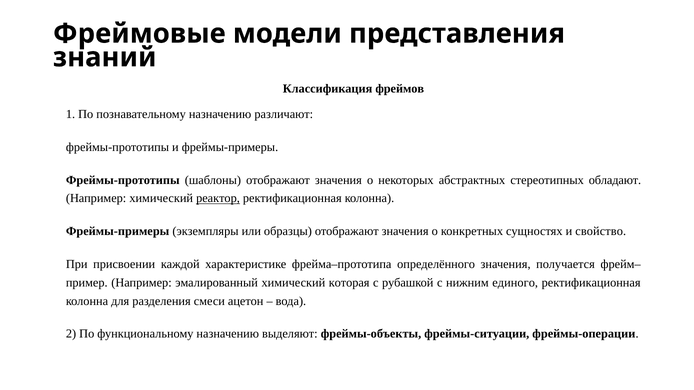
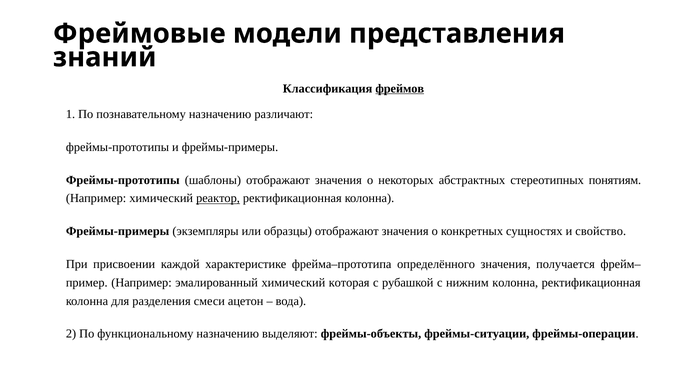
фреймов underline: none -> present
обладают: обладают -> понятиям
нижним единого: единого -> колонна
